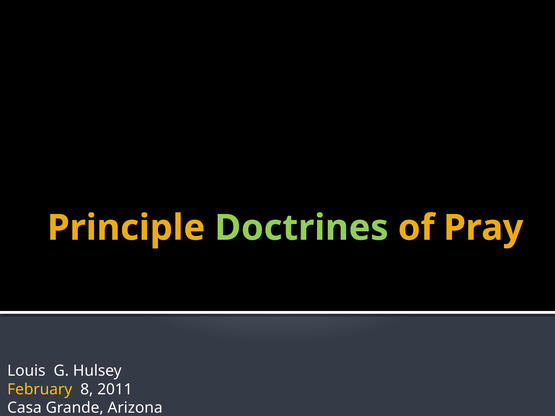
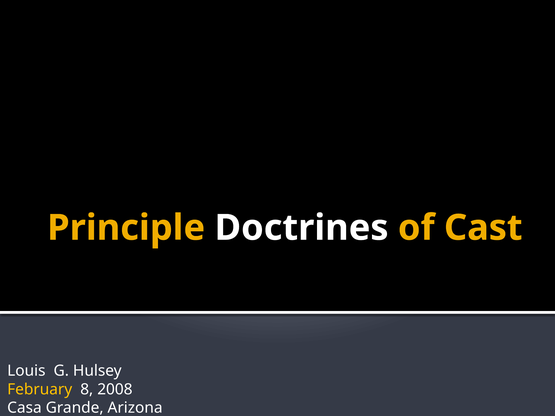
Doctrines colour: light green -> white
Pray: Pray -> Cast
2011: 2011 -> 2008
